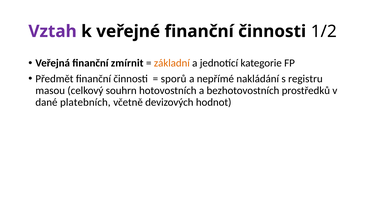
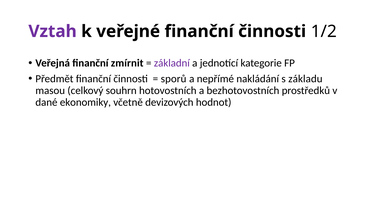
základní colour: orange -> purple
registru: registru -> základu
platebních: platebních -> ekonomiky
